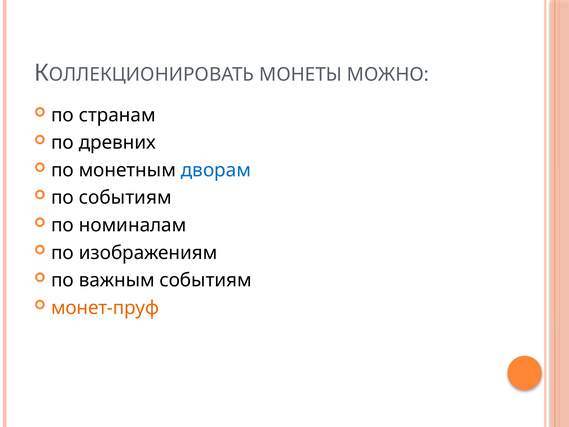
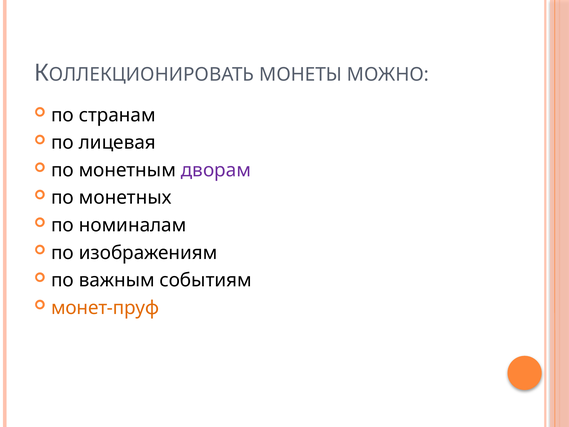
древних: древних -> лицевая
дворам colour: blue -> purple
по событиям: событиям -> монетных
